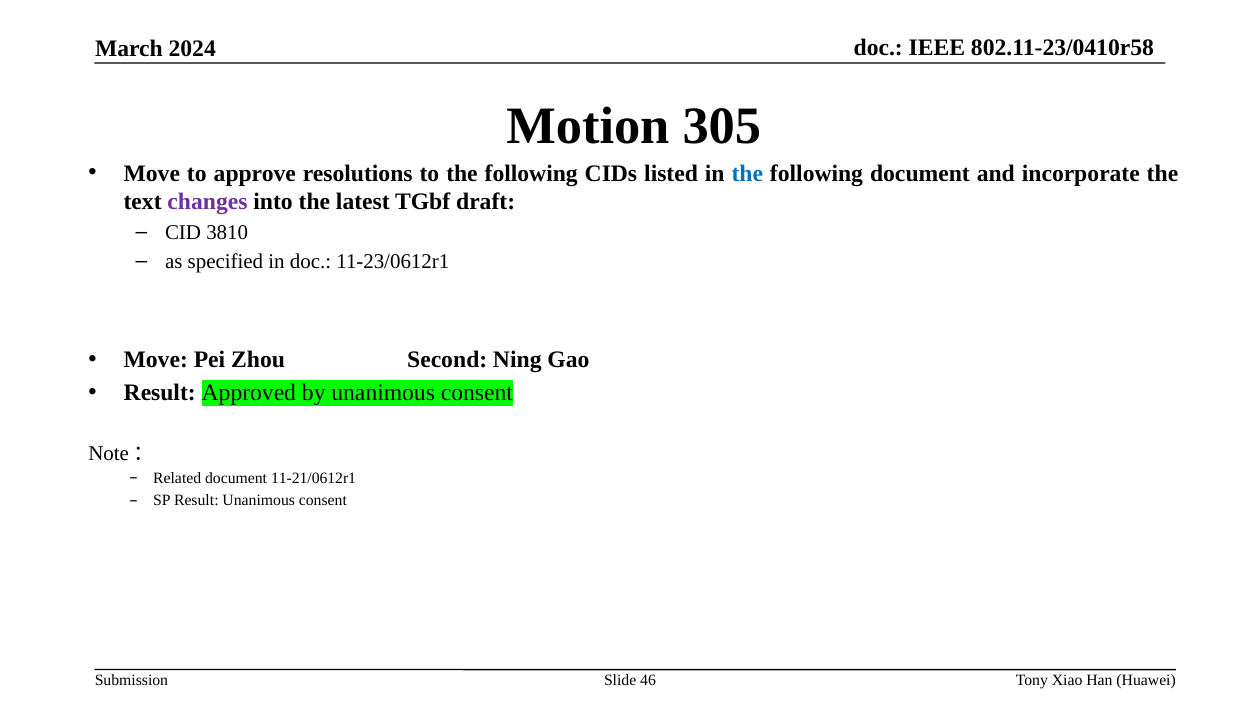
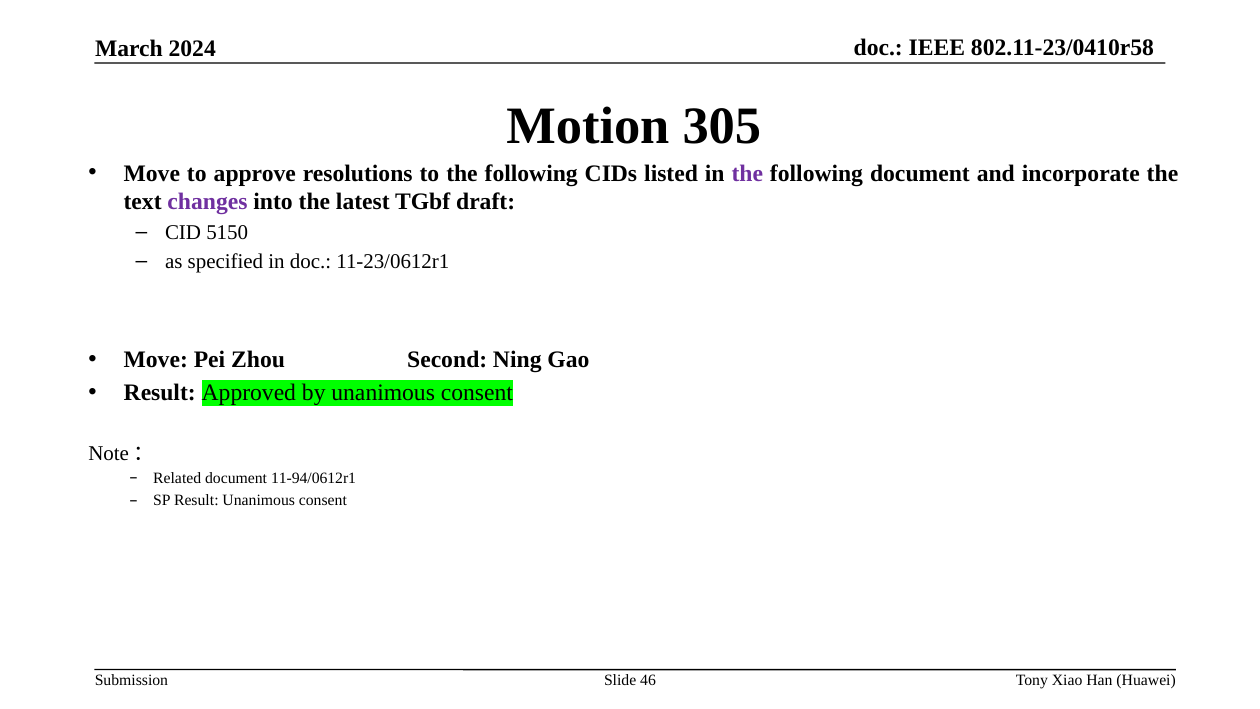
the at (747, 173) colour: blue -> purple
3810: 3810 -> 5150
11-21/0612r1: 11-21/0612r1 -> 11-94/0612r1
